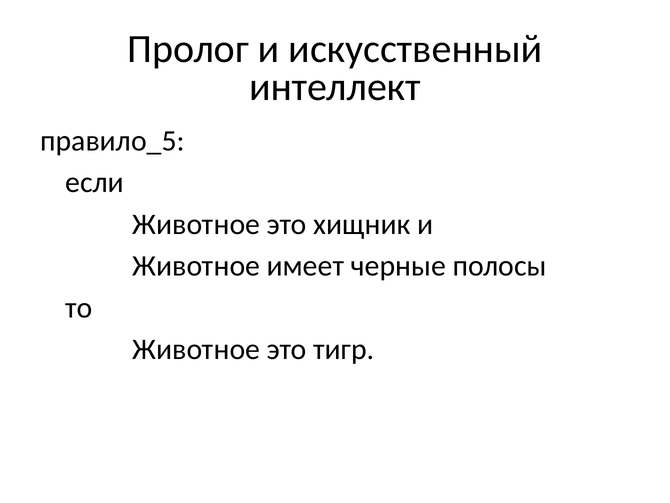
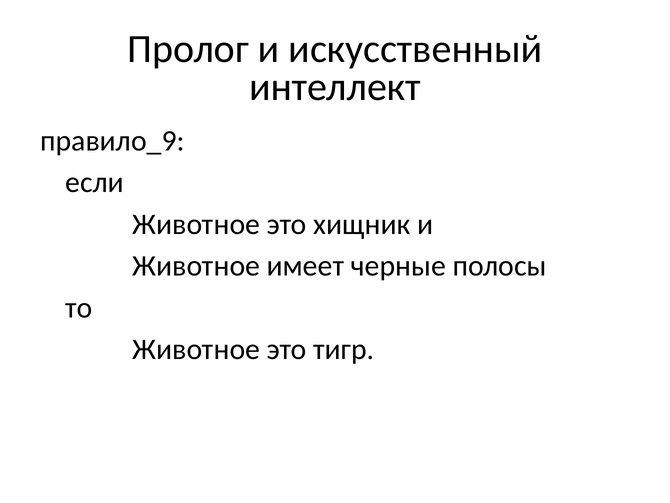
правило_5: правило_5 -> правило_9
